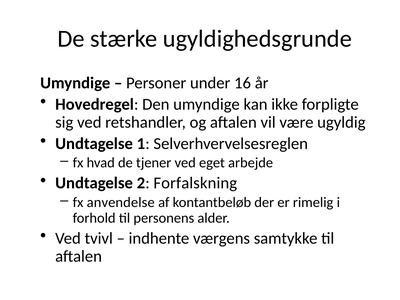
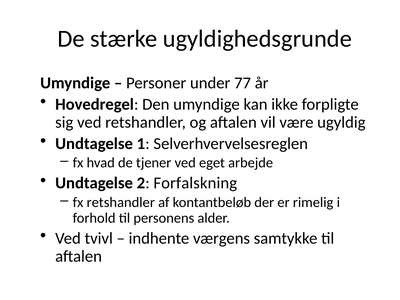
16: 16 -> 77
fx anvendelse: anvendelse -> retshandler
